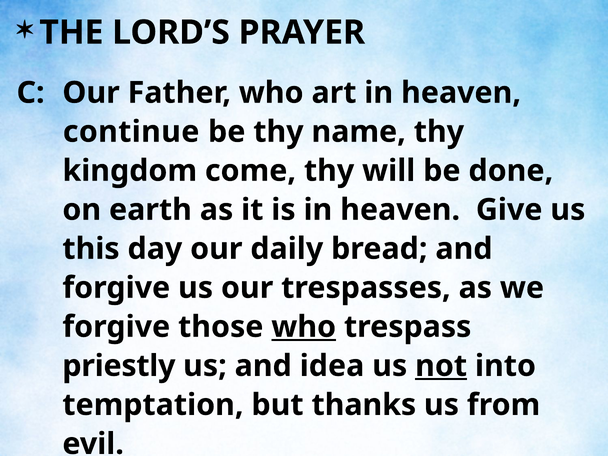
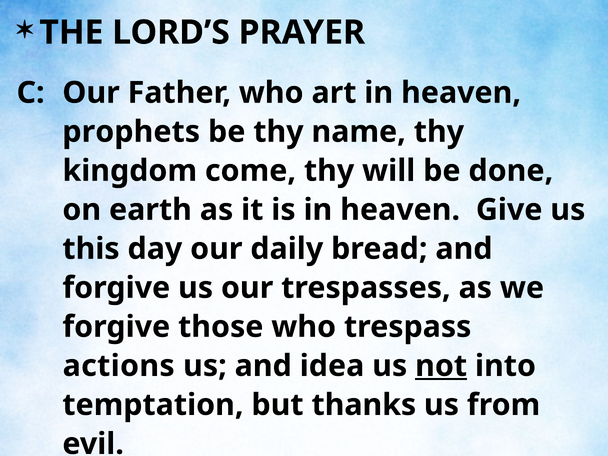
continue: continue -> prophets
who at (304, 327) underline: present -> none
priestly: priestly -> actions
